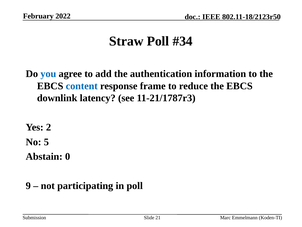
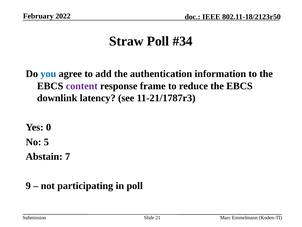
content colour: blue -> purple
2: 2 -> 0
0: 0 -> 7
